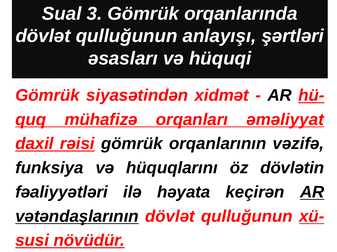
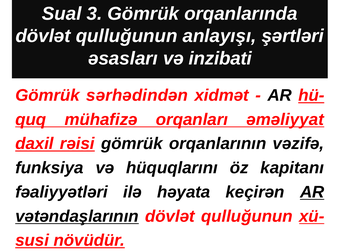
hüquqi: hüquqi -> inzibati
siyasətindən: siyasətindən -> sərhədindən
dövlətin: dövlətin -> kapitanı
